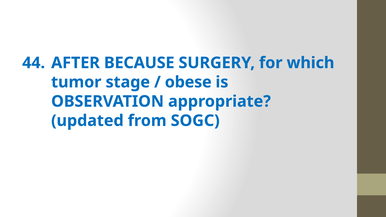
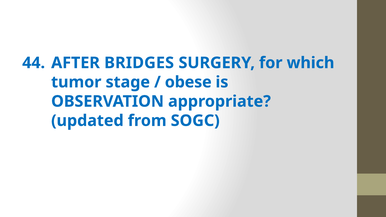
BECAUSE: BECAUSE -> BRIDGES
